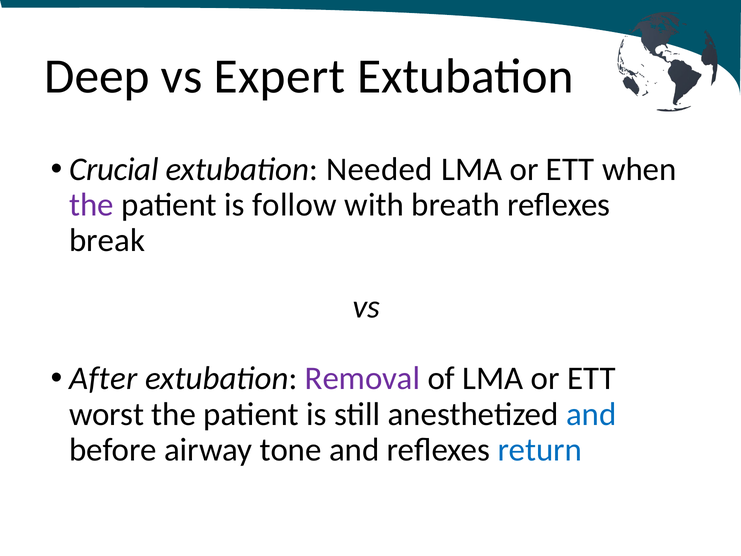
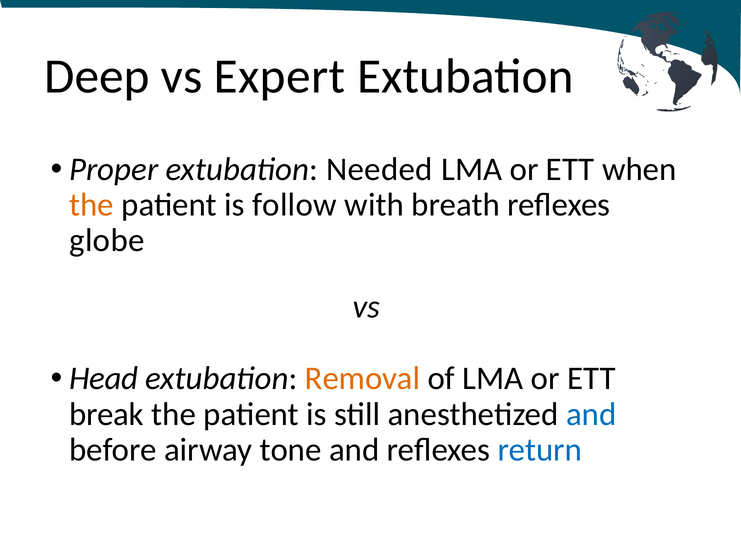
Crucial: Crucial -> Proper
the at (91, 205) colour: purple -> orange
break: break -> globe
After: After -> Head
Removal colour: purple -> orange
worst: worst -> break
